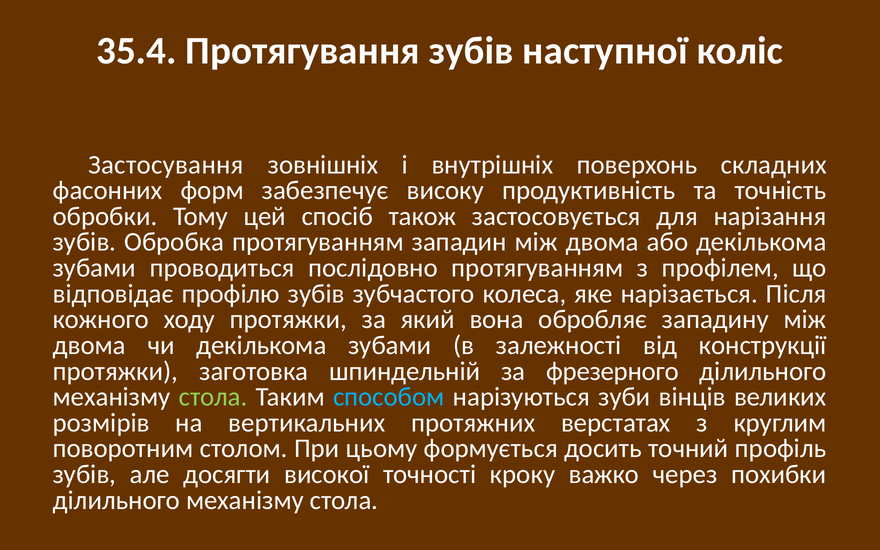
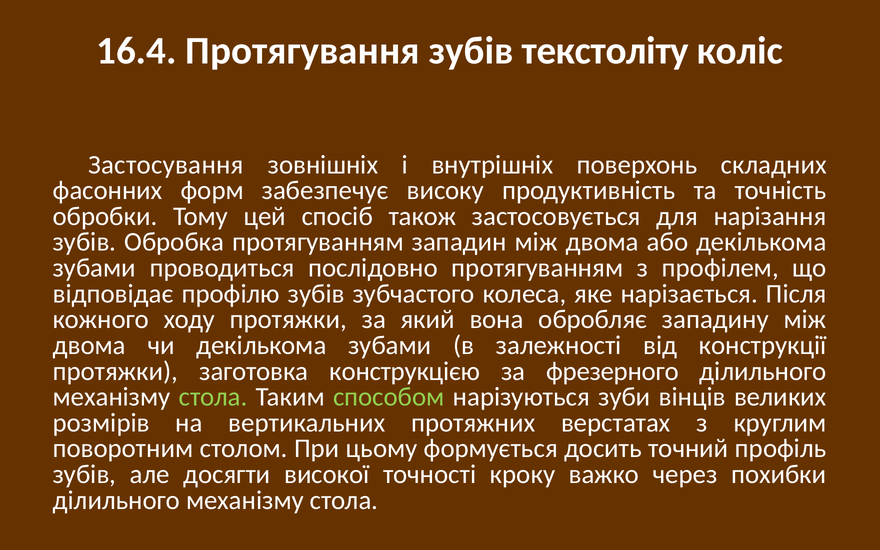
35.4: 35.4 -> 16.4
наступної: наступної -> текстоліту
шпиндельній: шпиндельній -> конструкцією
способом colour: light blue -> light green
